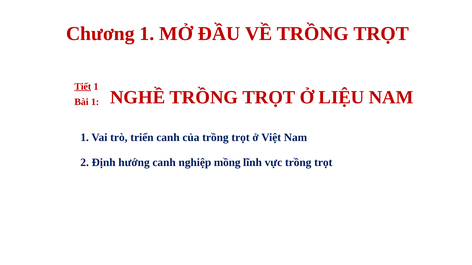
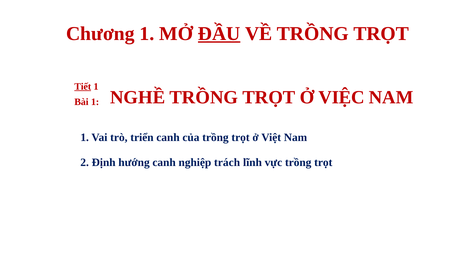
ĐẦU underline: none -> present
LIỆU: LIỆU -> VIỆC
mồng: mồng -> trách
